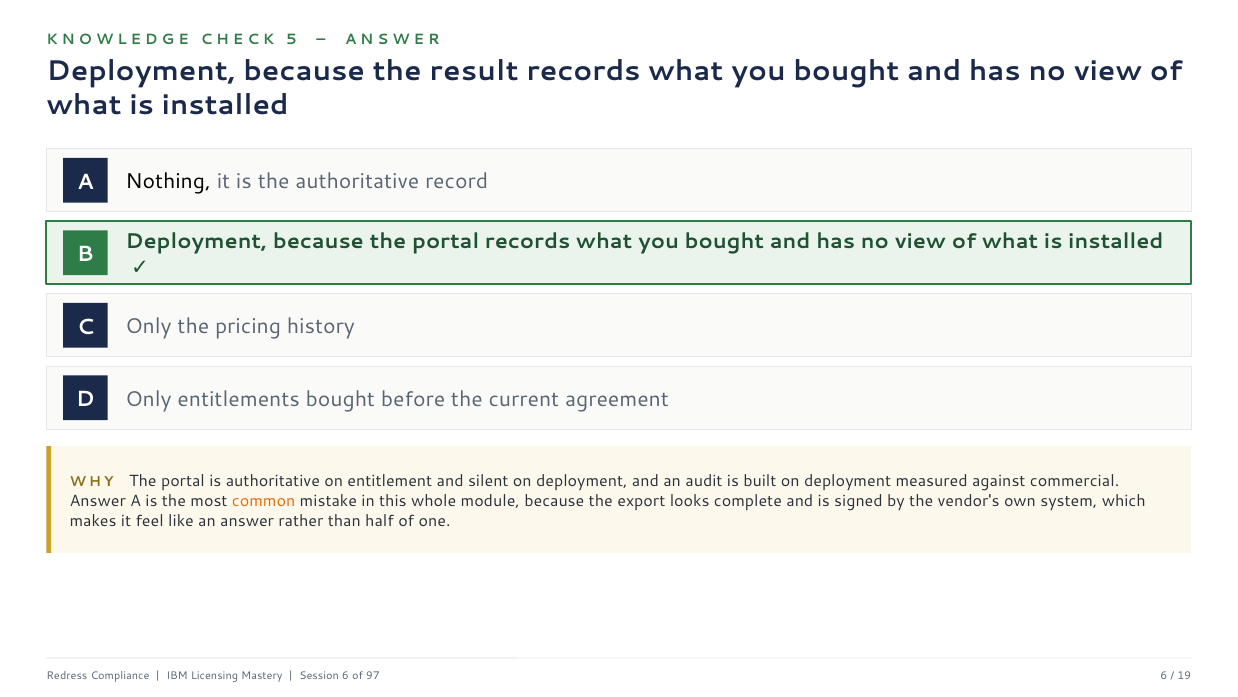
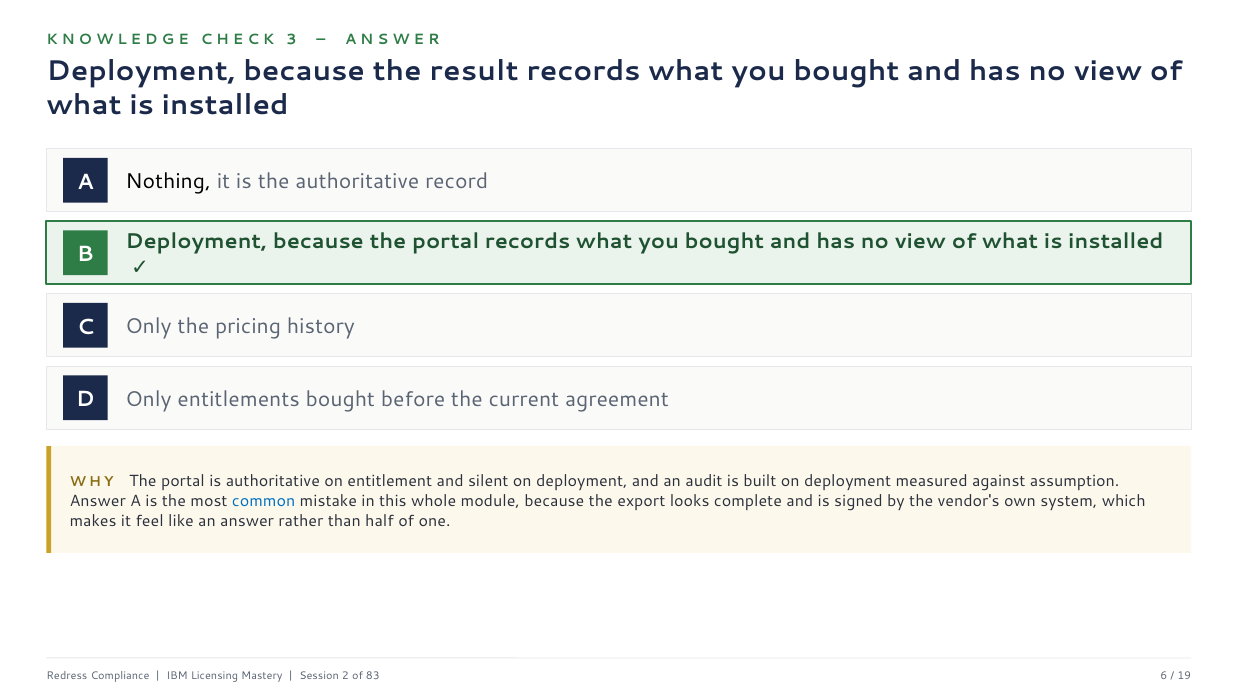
5: 5 -> 3
commercial: commercial -> assumption
common colour: orange -> blue
Session 6: 6 -> 2
97: 97 -> 83
